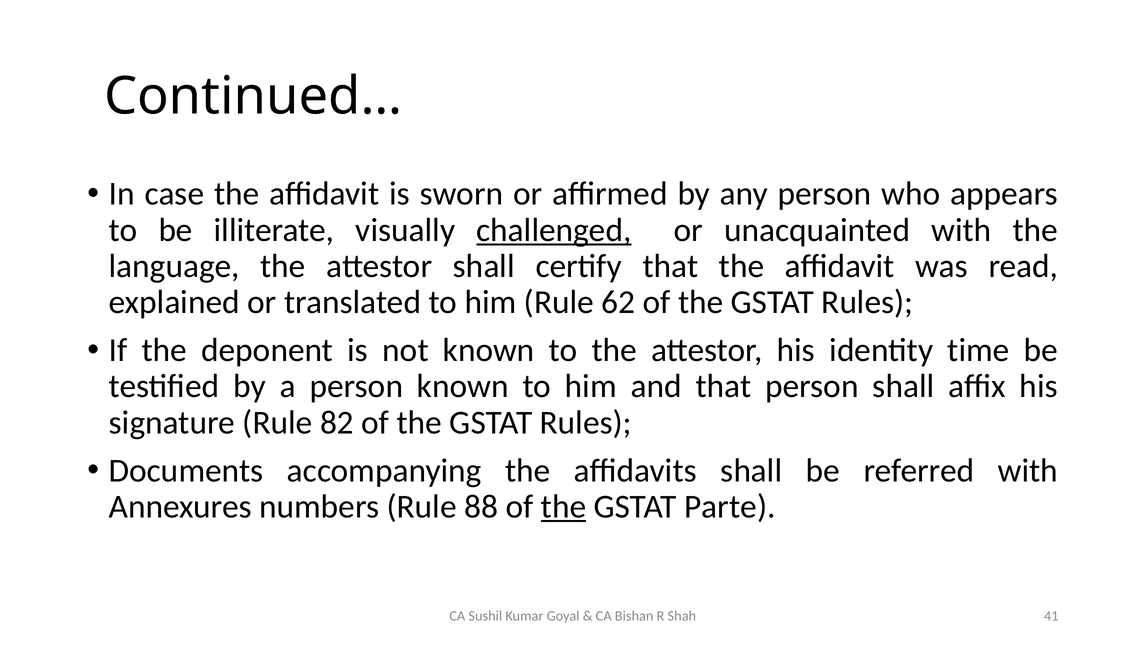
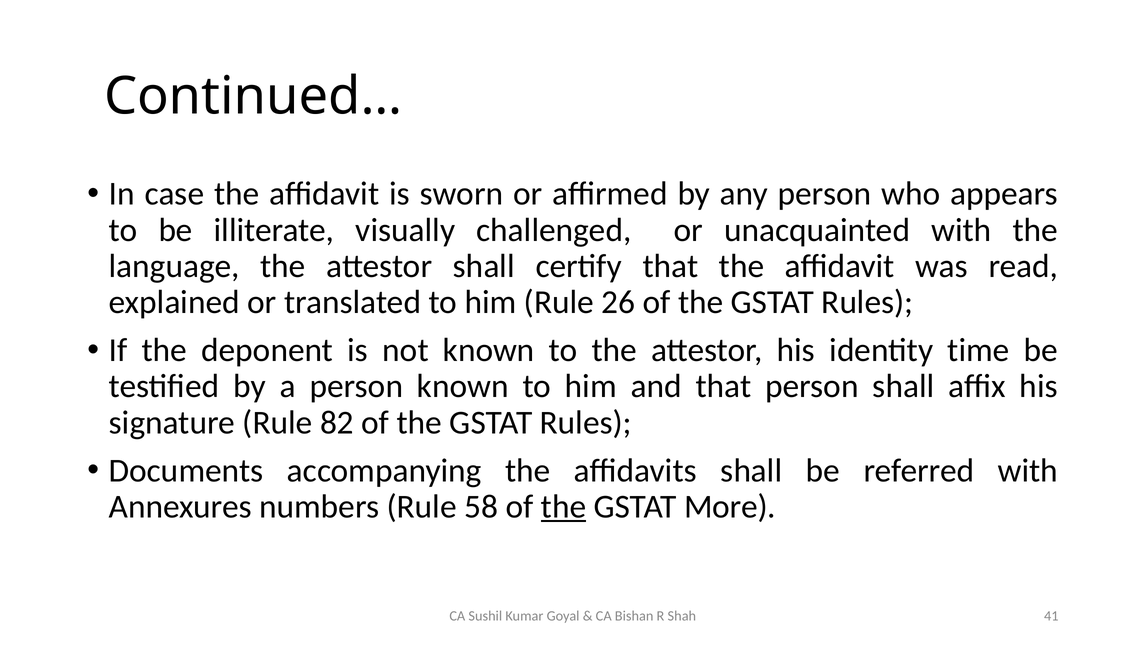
challenged underline: present -> none
62: 62 -> 26
88: 88 -> 58
Parte: Parte -> More
